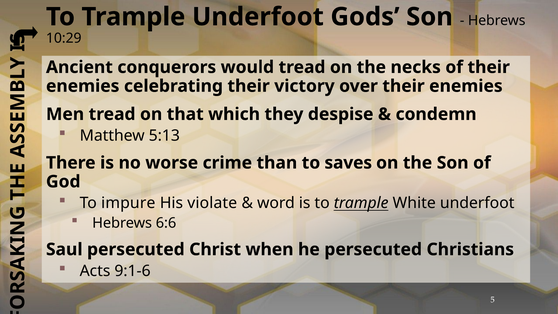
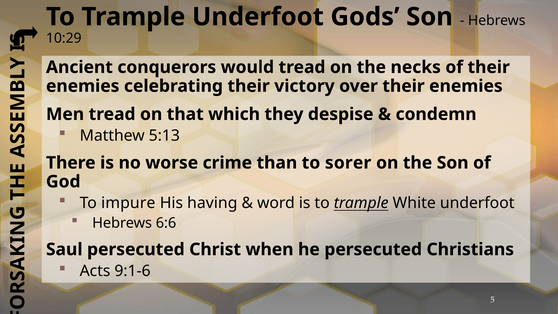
saves: saves -> sorer
violate: violate -> having
